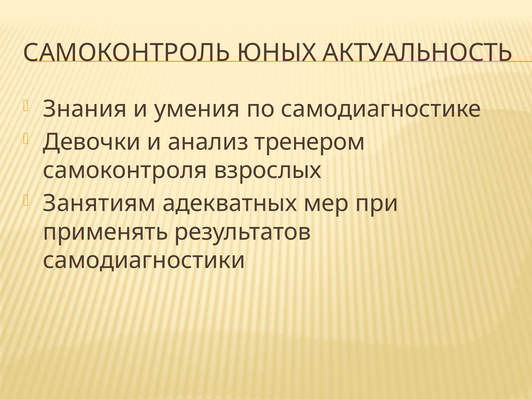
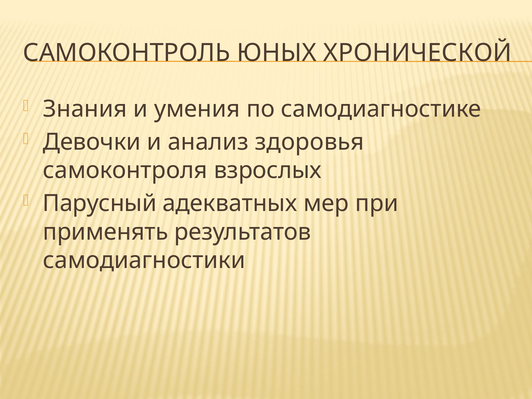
АКТУАЛЬНОСТЬ: АКТУАЛЬНОСТЬ -> ХРОНИЧЕСКОЙ
тренером: тренером -> здоровья
Занятиям: Занятиям -> Парусный
